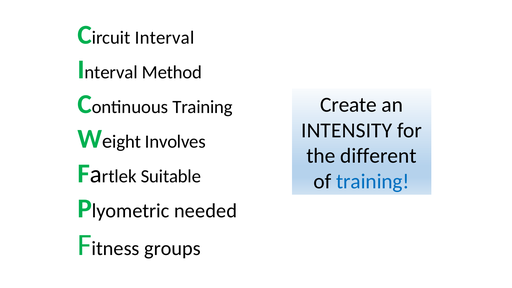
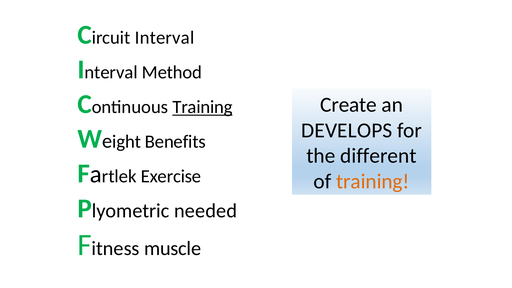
Training at (203, 107) underline: none -> present
INTENSITY: INTENSITY -> DEVELOPS
Involves: Involves -> Benefits
Suitable: Suitable -> Exercise
training at (373, 182) colour: blue -> orange
groups: groups -> muscle
